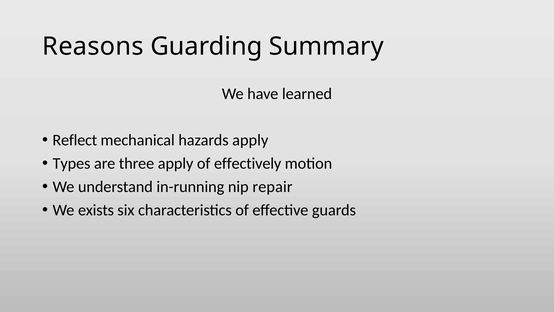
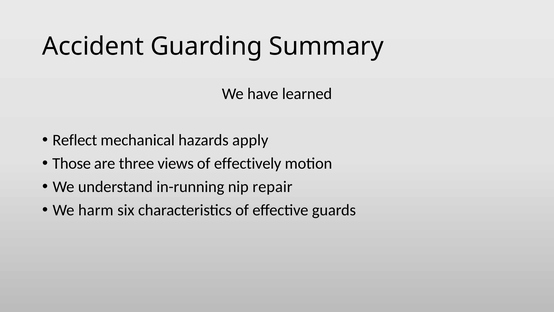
Reasons: Reasons -> Accident
Types: Types -> Those
three apply: apply -> views
exists: exists -> harm
